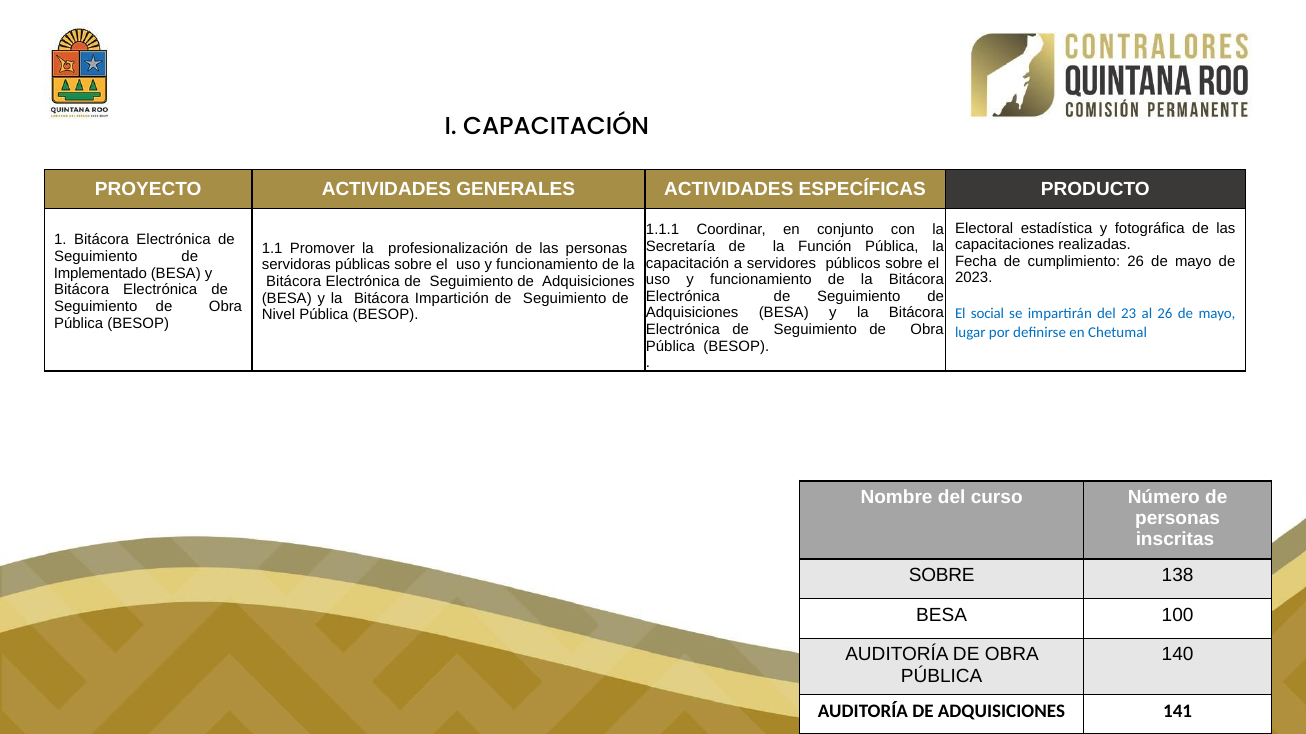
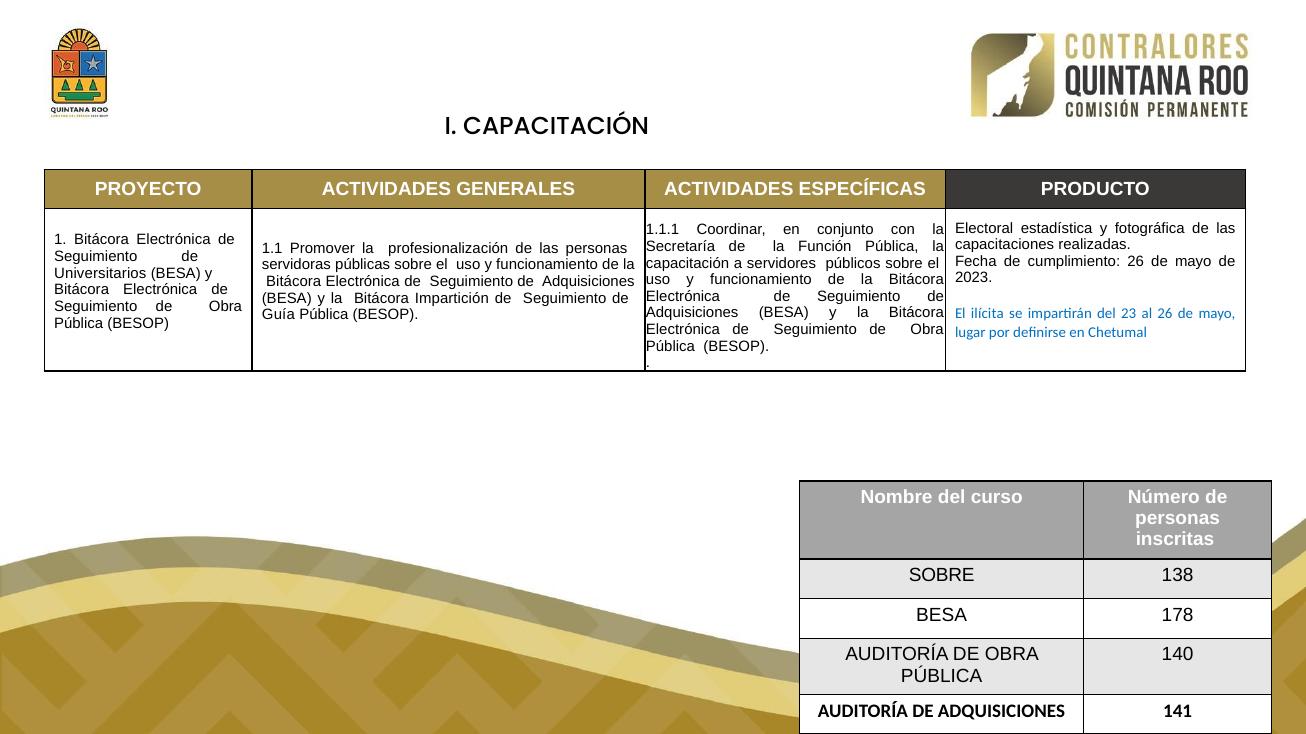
Implementado: Implementado -> Universitarios
social: social -> ilícita
Nivel: Nivel -> Guía
100: 100 -> 178
